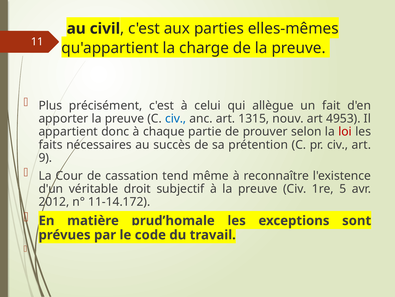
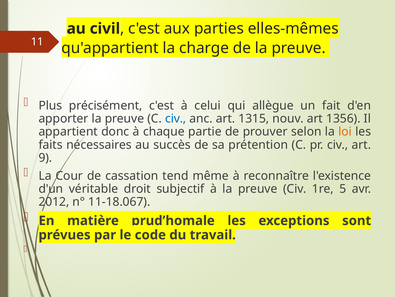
4953: 4953 -> 1356
loi colour: red -> orange
11-14.172: 11-14.172 -> 11-18.067
